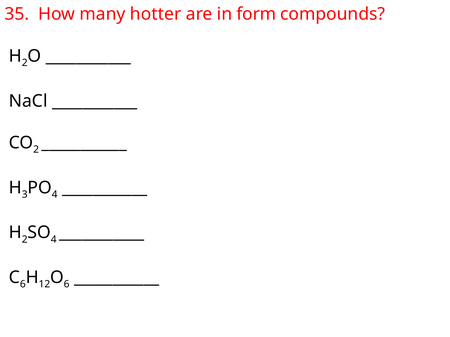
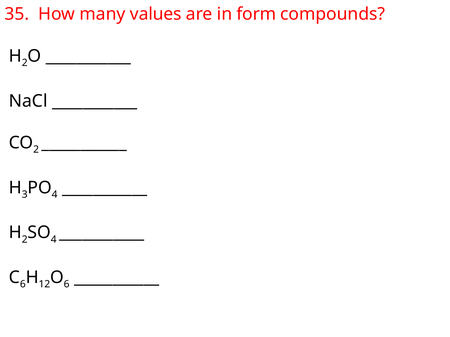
hotter: hotter -> values
